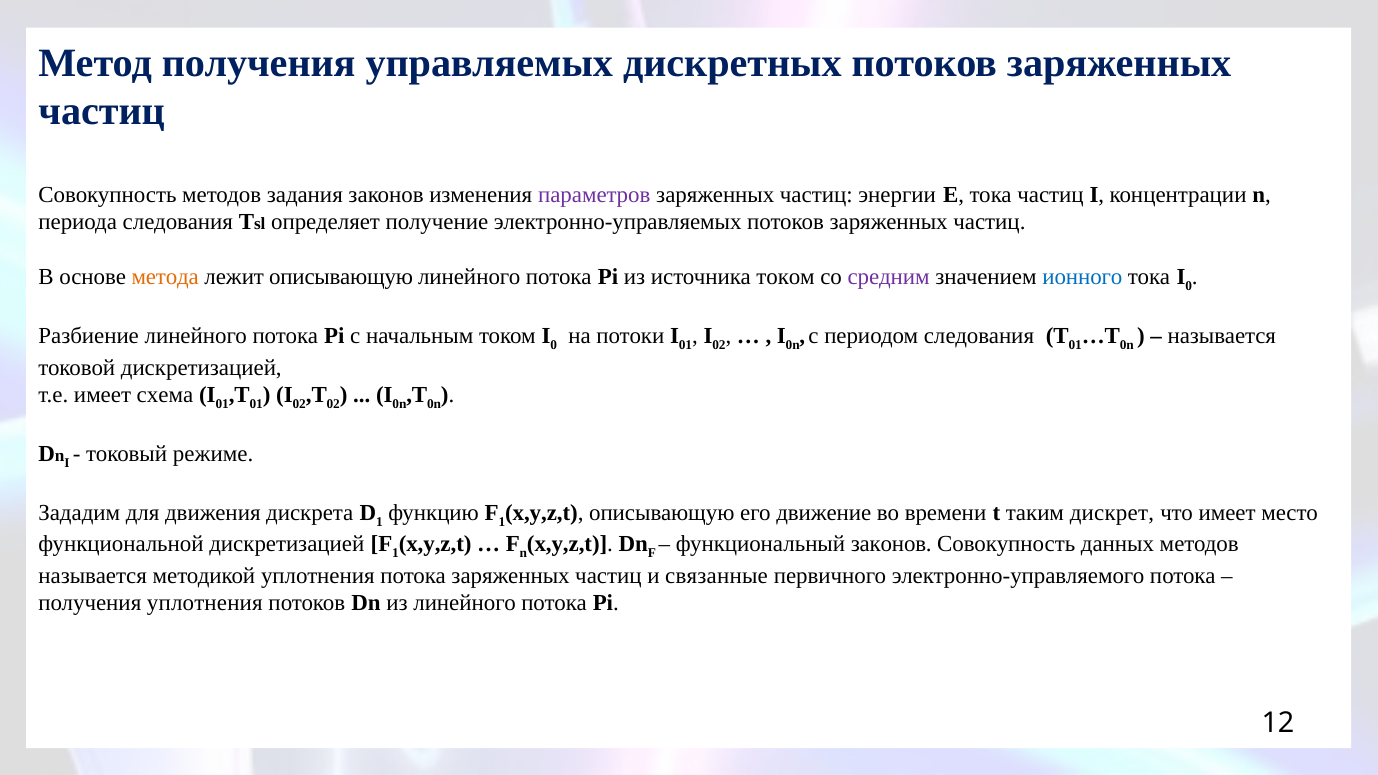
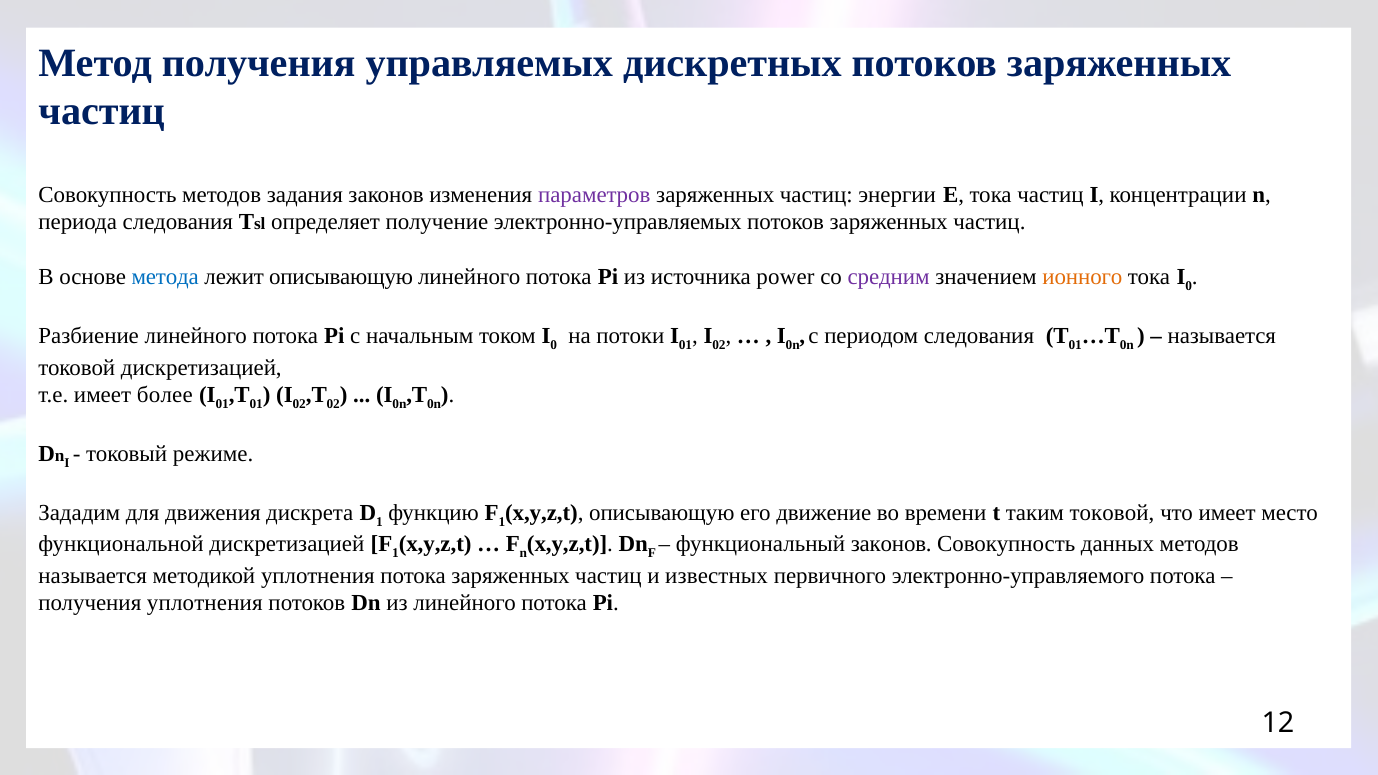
метода colour: orange -> blue
источника током: током -> power
ионного colour: blue -> orange
схема: схема -> более
таким дискрет: дискрет -> токовой
связанные: связанные -> известных
